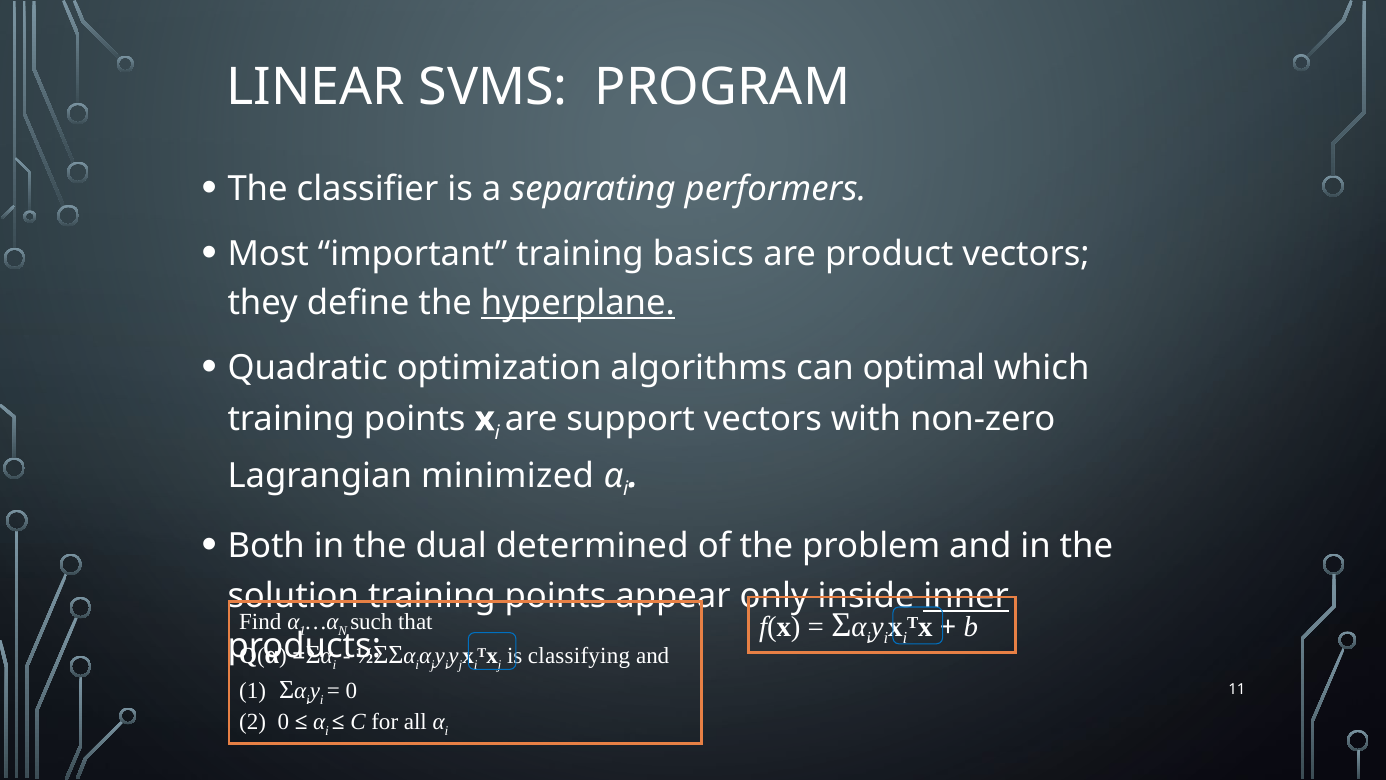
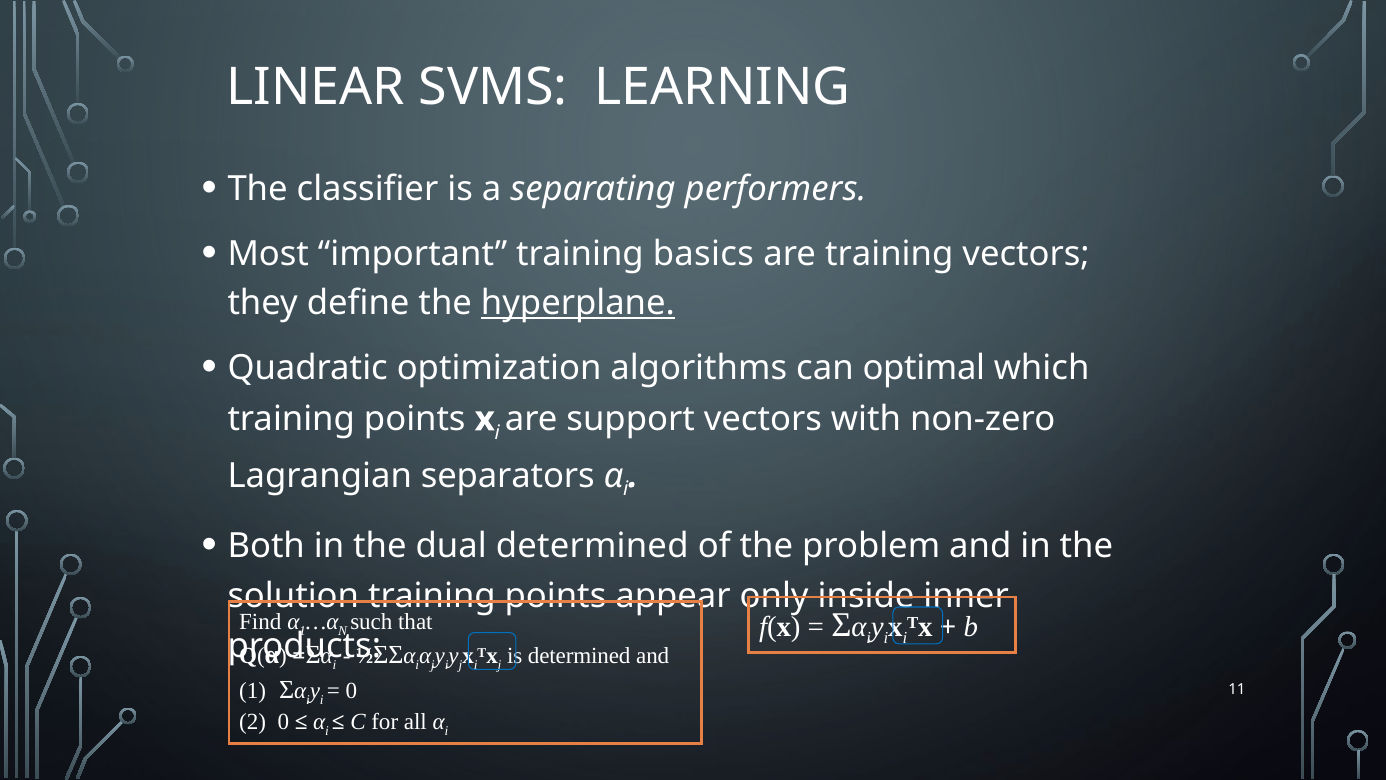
PROGRAM: PROGRAM -> LEARNING
are product: product -> training
minimized: minimized -> separators
inner underline: present -> none
is classifying: classifying -> determined
